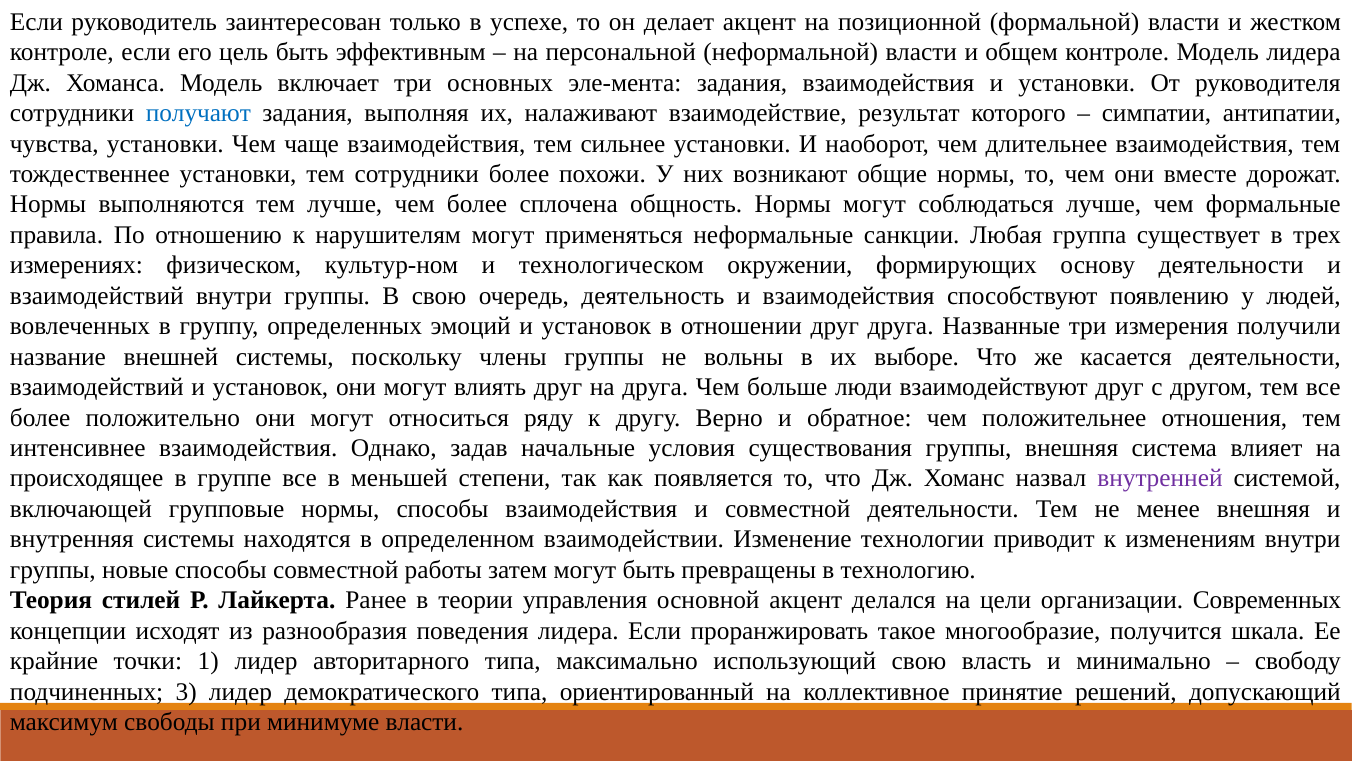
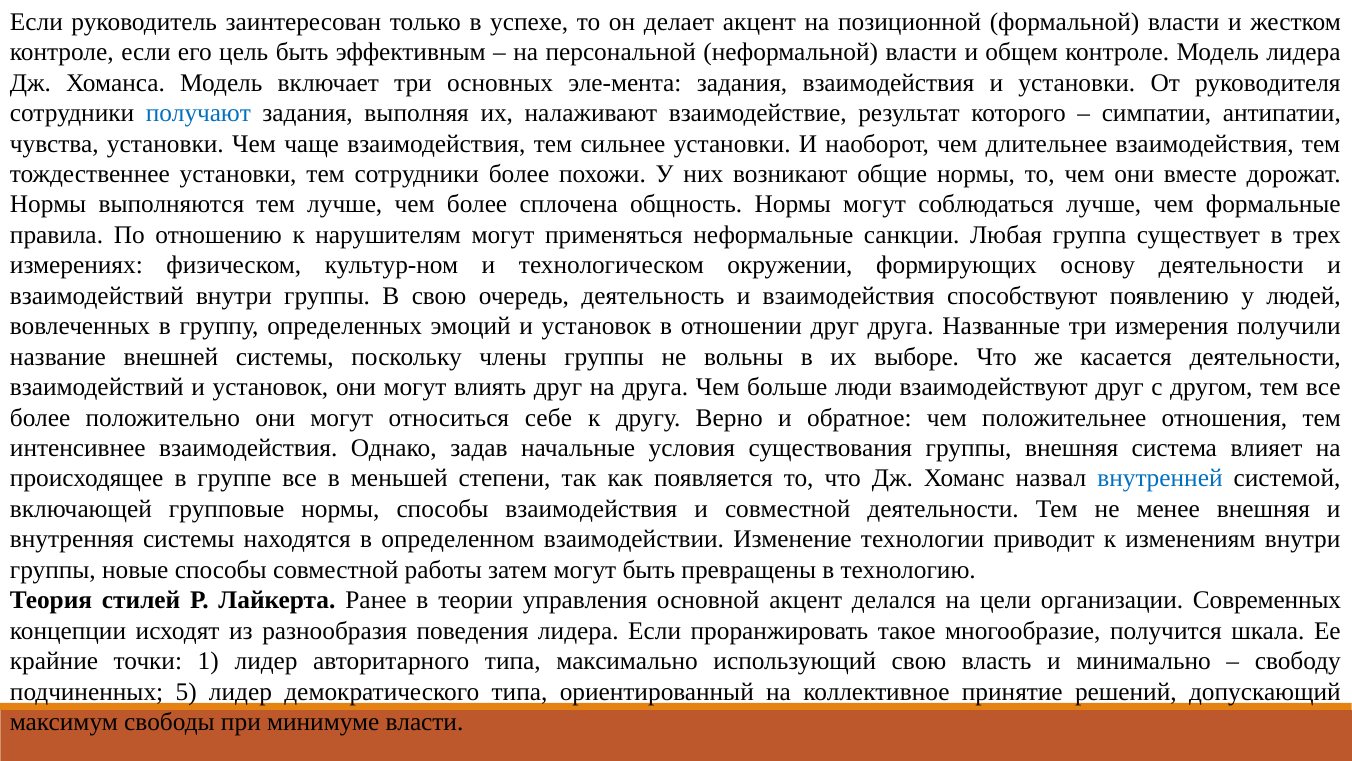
ряду: ряду -> себе
внутренней colour: purple -> blue
3: 3 -> 5
